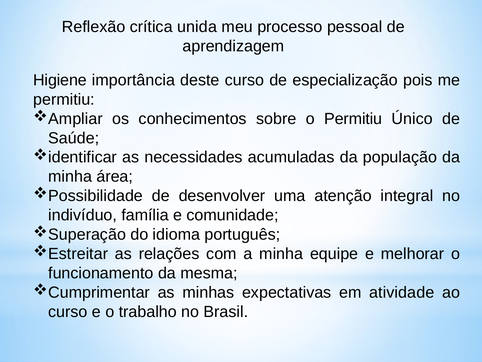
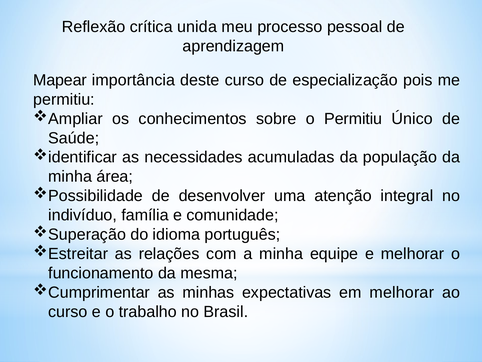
Higiene: Higiene -> Mapear
em atividade: atividade -> melhorar
